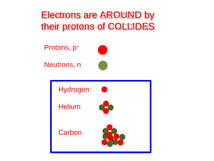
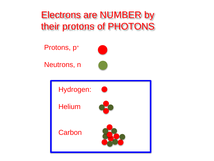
AROUND: AROUND -> NUMBER
COLLIDES: COLLIDES -> PHOTONS
